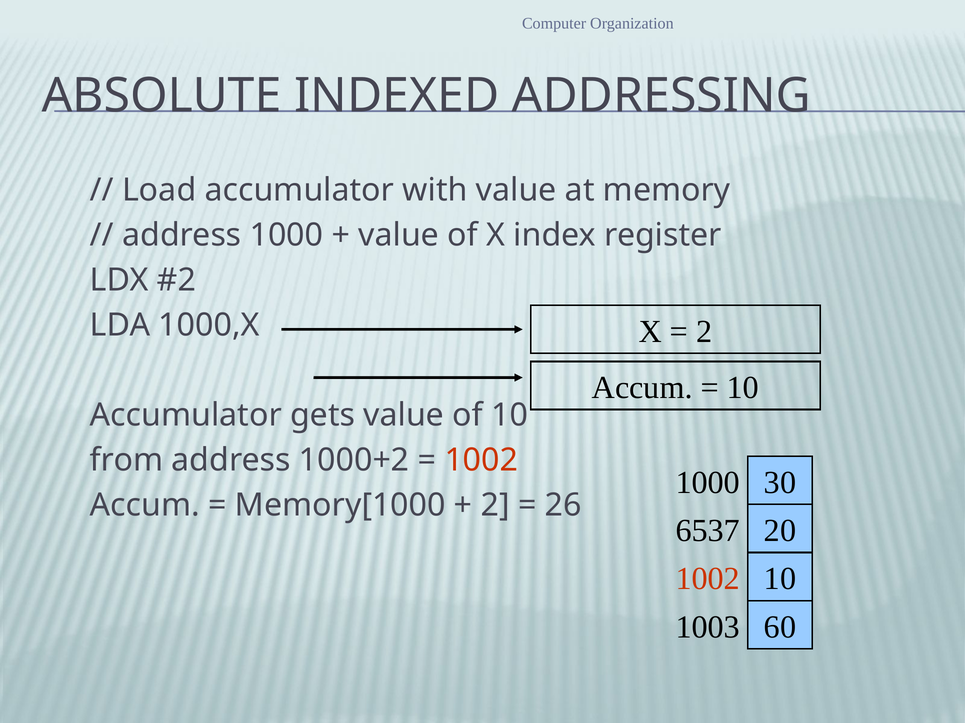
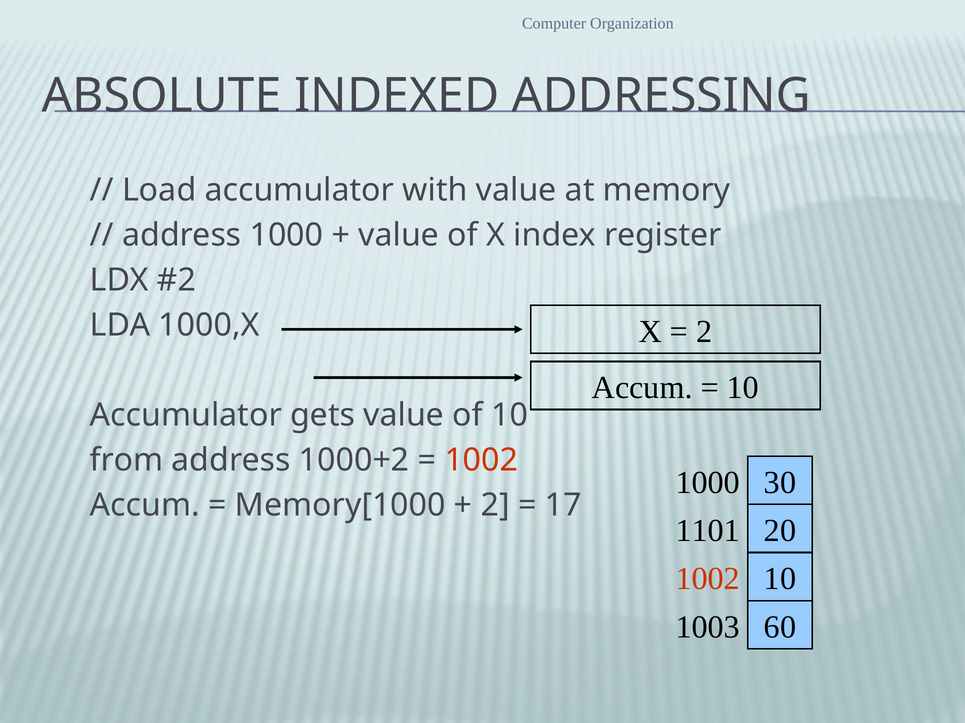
26: 26 -> 17
6537: 6537 -> 1101
